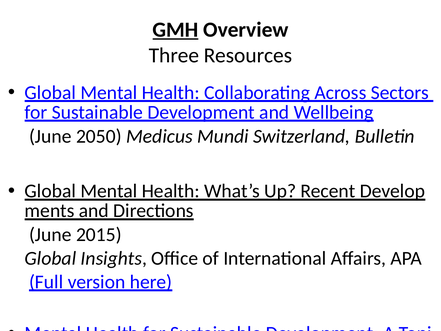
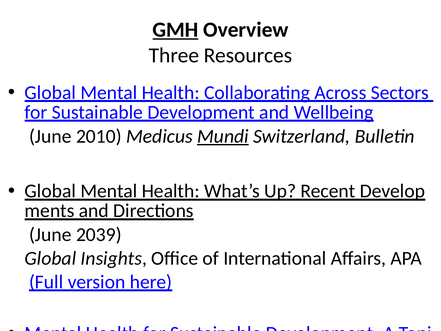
2050: 2050 -> 2010
Mundi underline: none -> present
2015: 2015 -> 2039
